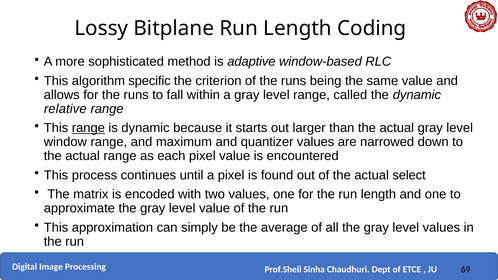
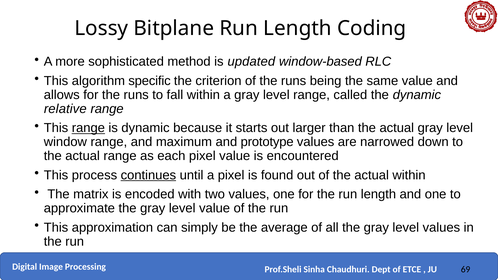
adaptive: adaptive -> updated
quantizer: quantizer -> prototype
continues underline: none -> present
actual select: select -> within
